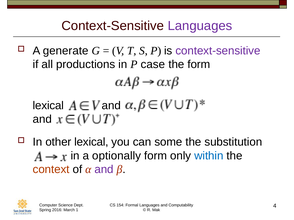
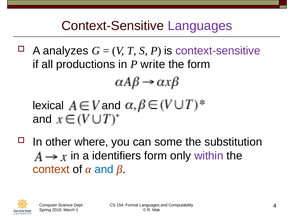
generate: generate -> analyzes
case: case -> write
other lexical: lexical -> where
optionally: optionally -> identifiers
within colour: blue -> purple
and at (104, 170) colour: purple -> blue
